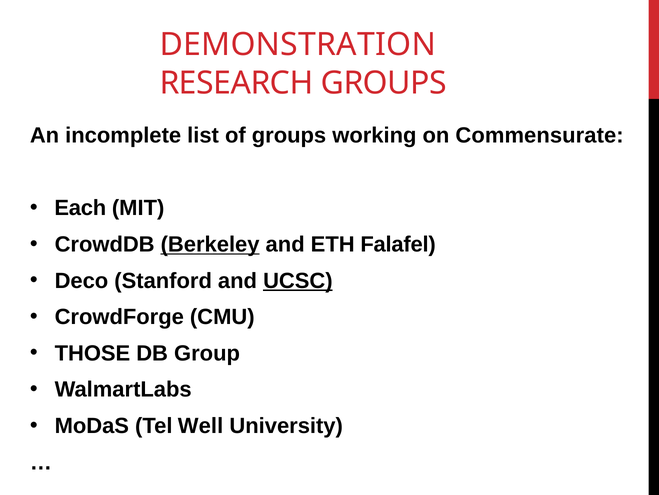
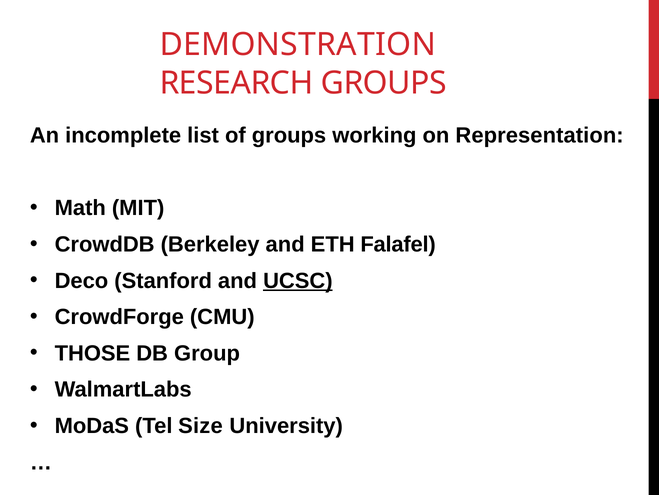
Commensurate: Commensurate -> Representation
Each: Each -> Math
Berkeley underline: present -> none
Well: Well -> Size
